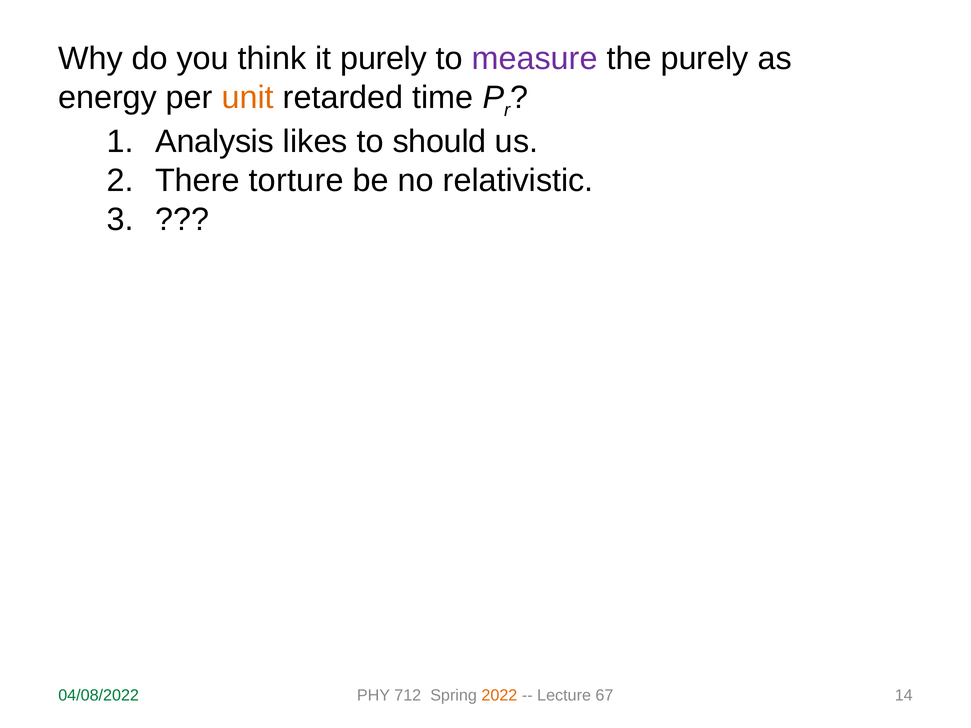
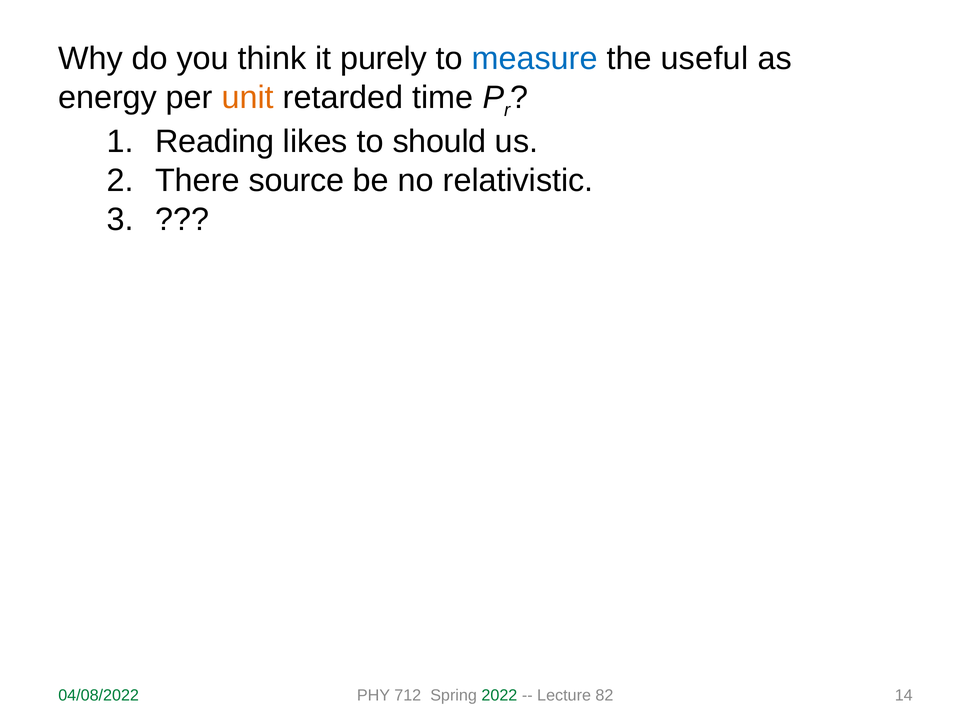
measure colour: purple -> blue
the purely: purely -> useful
Analysis: Analysis -> Reading
torture: torture -> source
2022 colour: orange -> green
67: 67 -> 82
